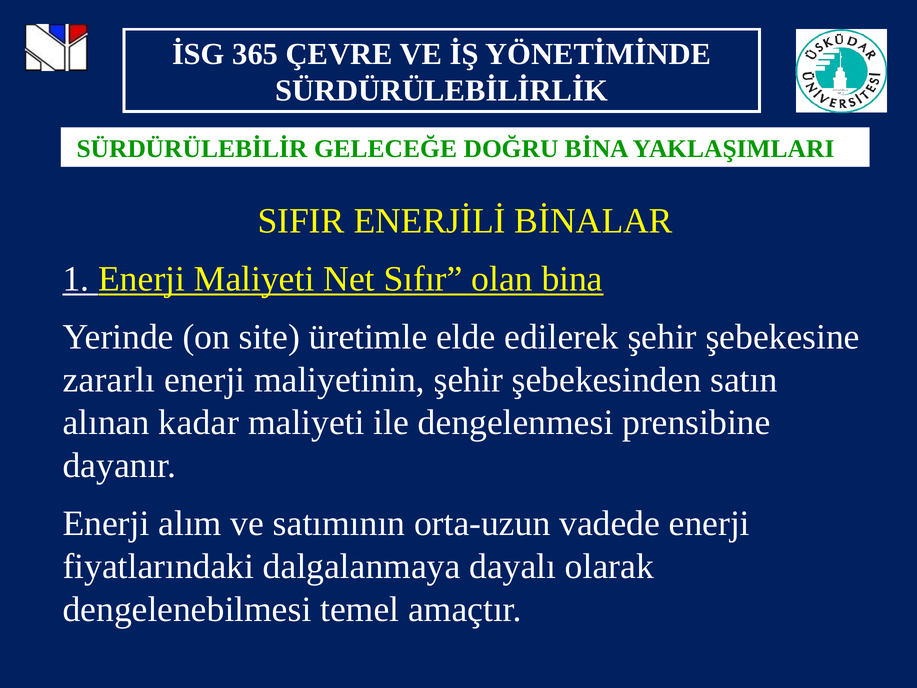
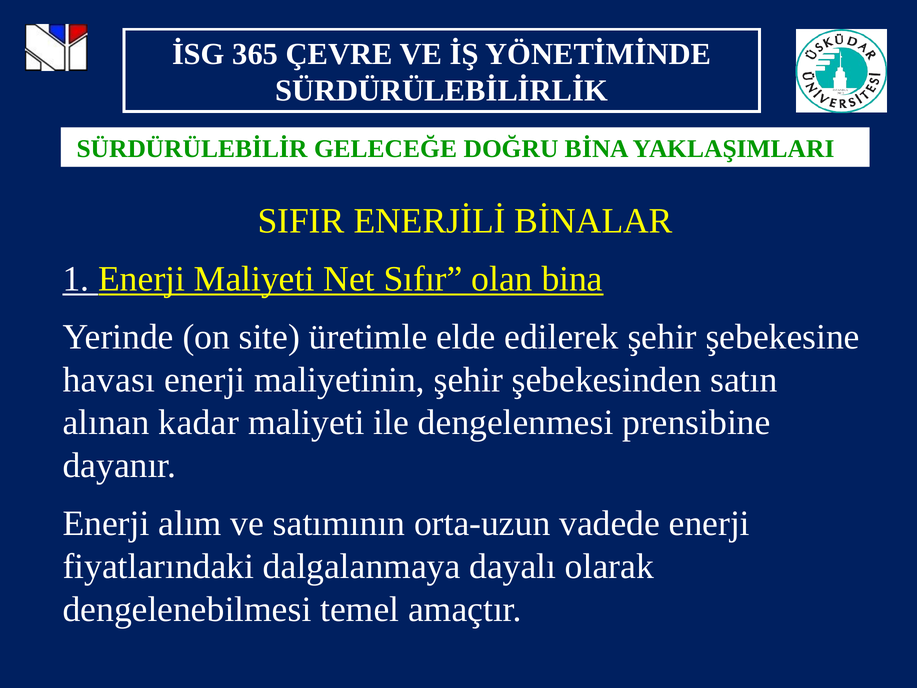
zararlı: zararlı -> havası
